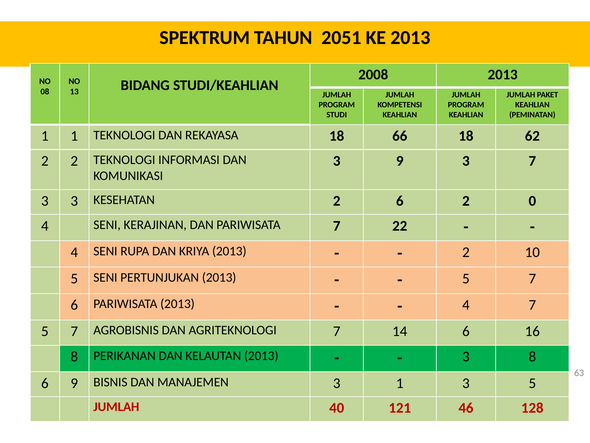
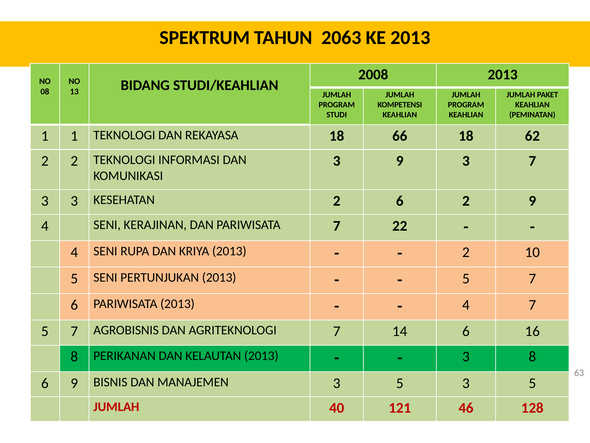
2051: 2051 -> 2063
2 0: 0 -> 9
MANAJEMEN 3 1: 1 -> 5
